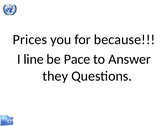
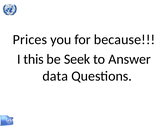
line: line -> this
Pace: Pace -> Seek
they: they -> data
